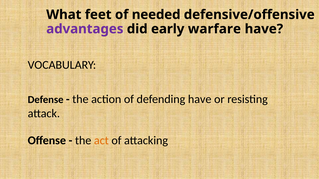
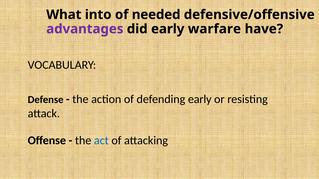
feet: feet -> into
defending have: have -> early
act colour: orange -> blue
